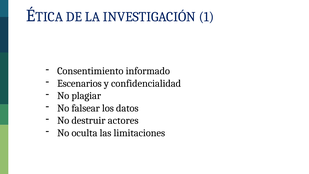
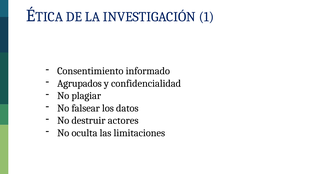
Escenarios: Escenarios -> Agrupados
